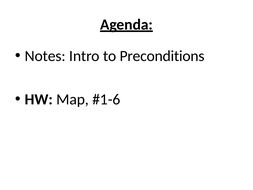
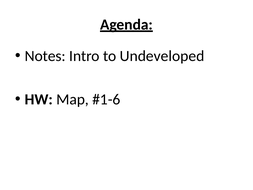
Preconditions: Preconditions -> Undeveloped
